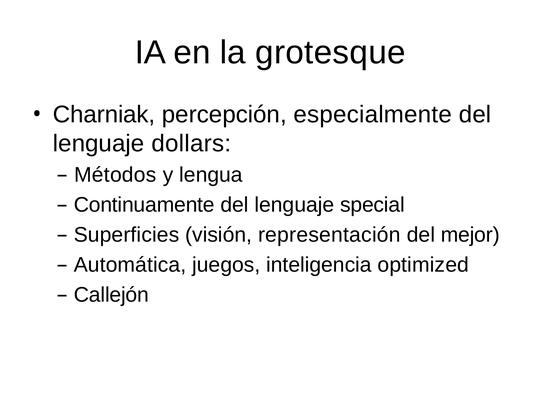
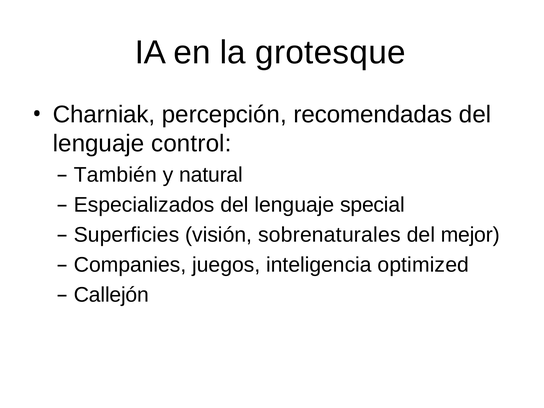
especialmente: especialmente -> recomendadas
dollars: dollars -> control
Métodos: Métodos -> También
lengua: lengua -> natural
Continuamente: Continuamente -> Especializados
representación: representación -> sobrenaturales
Automática: Automática -> Companies
